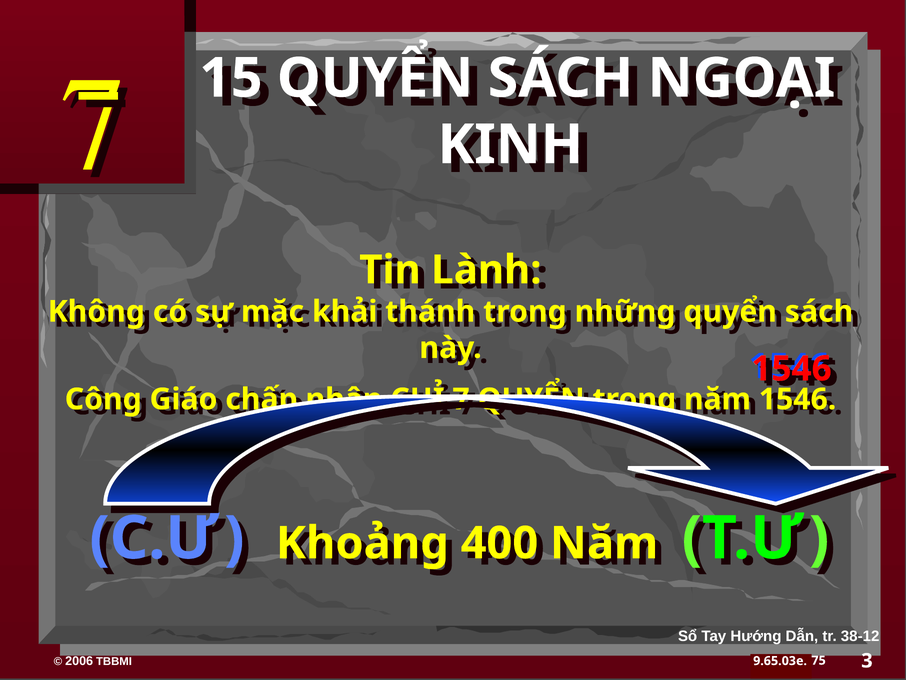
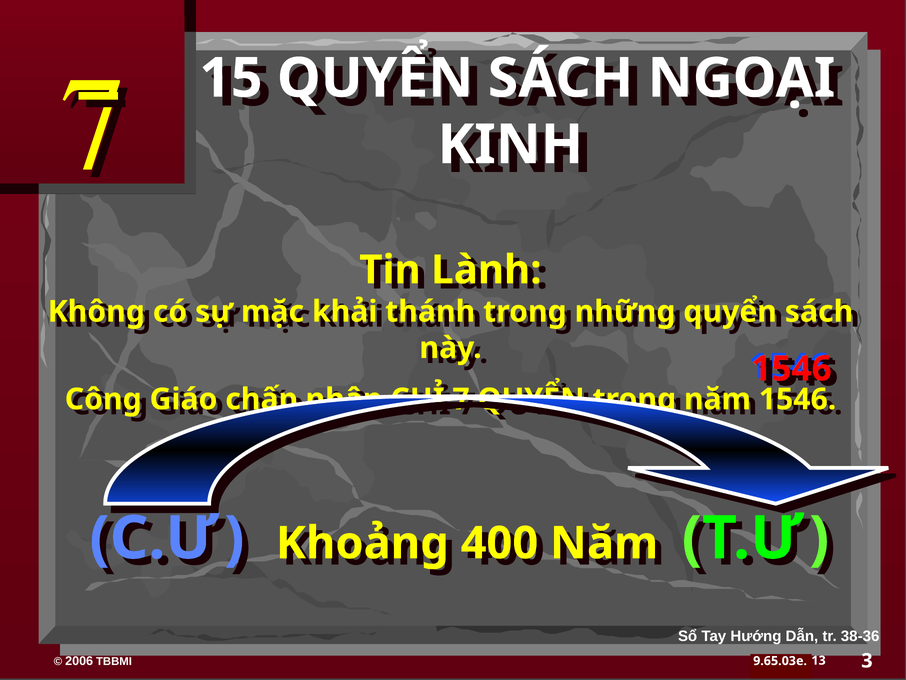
38-12: 38-12 -> 38-36
75: 75 -> 13
